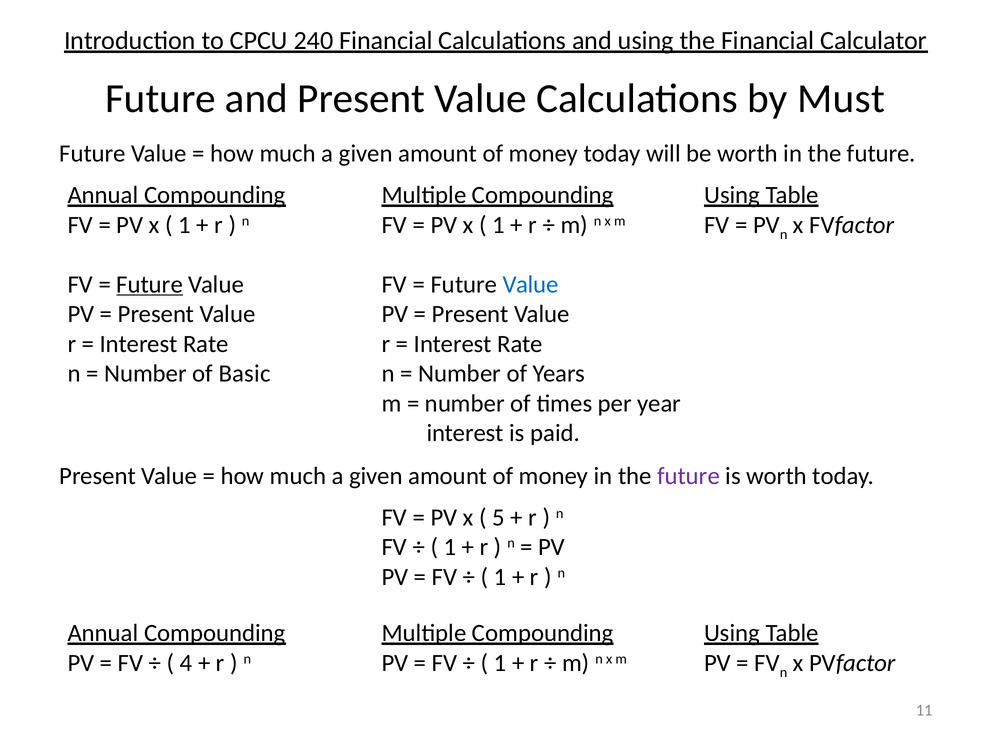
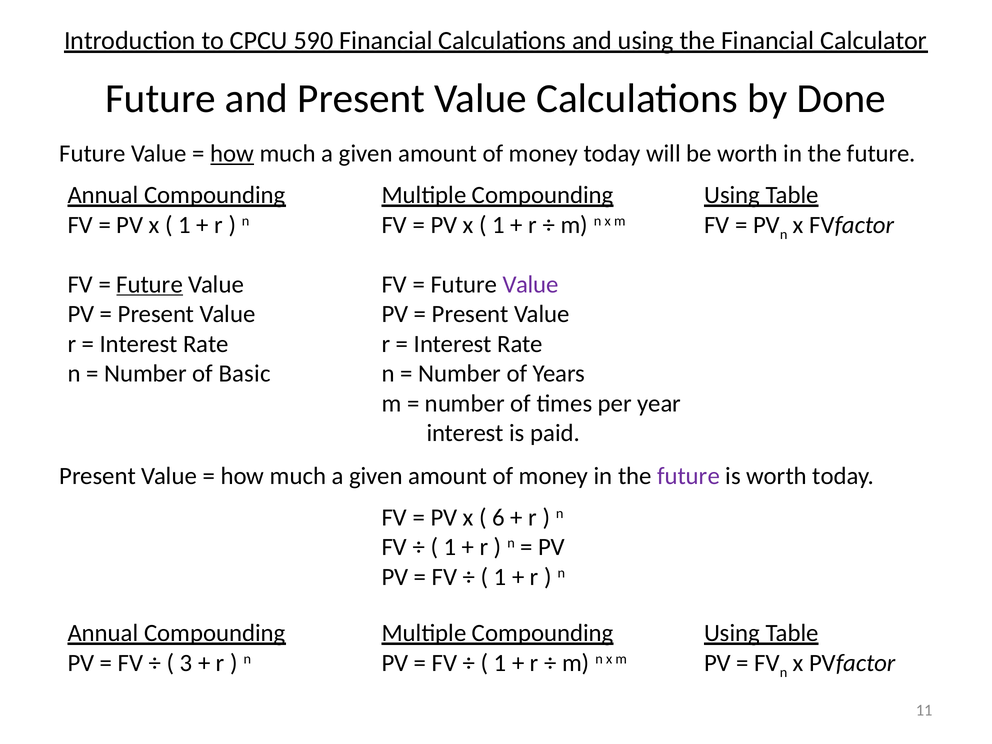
240: 240 -> 590
Must: Must -> Done
how at (232, 154) underline: none -> present
Value at (530, 284) colour: blue -> purple
5: 5 -> 6
4: 4 -> 3
